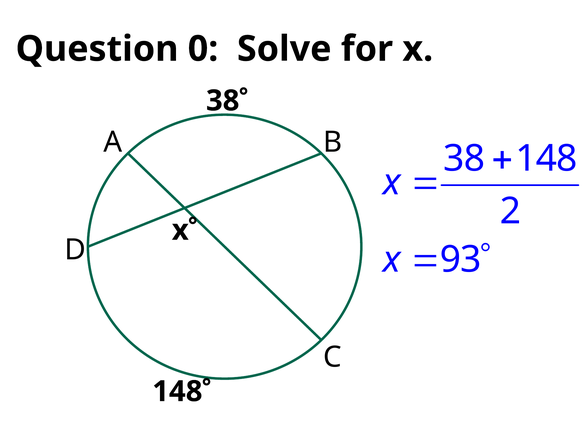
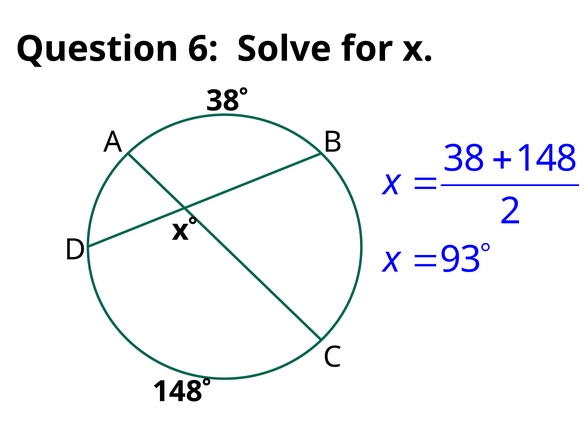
0: 0 -> 6
